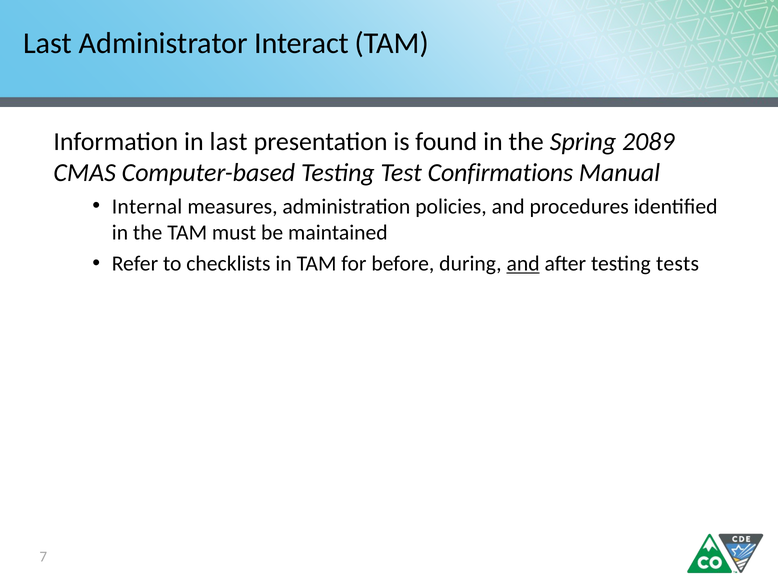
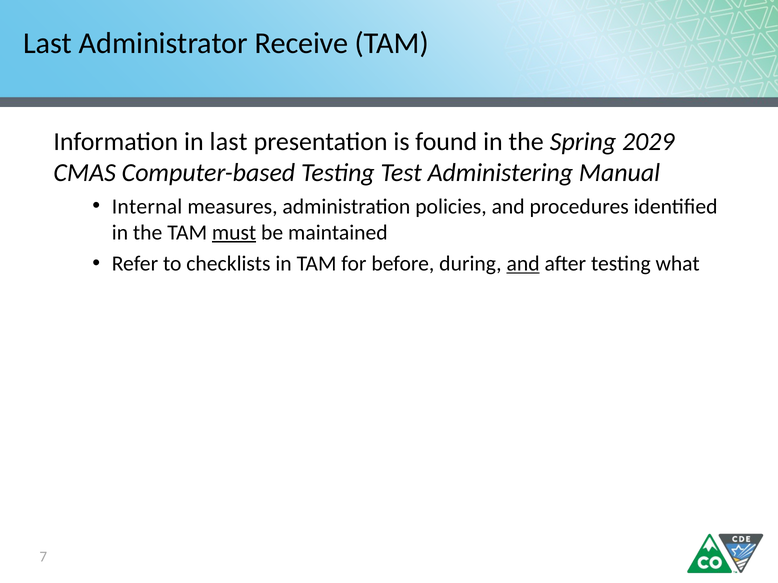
Interact: Interact -> Receive
2089: 2089 -> 2029
Confirmations: Confirmations -> Administering
must underline: none -> present
tests: tests -> what
